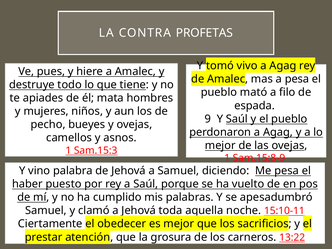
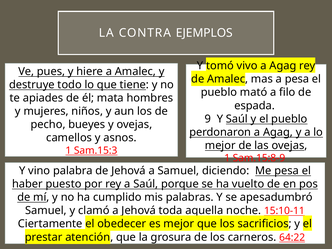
PROFETAS: PROFETAS -> EJEMPLOS
13:22: 13:22 -> 64:22
